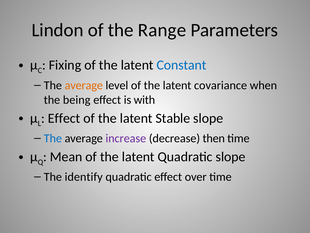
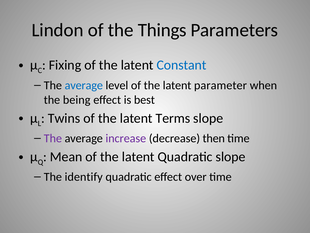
Range: Range -> Things
average at (84, 85) colour: orange -> blue
covariance: covariance -> parameter
with: with -> best
Effect at (64, 118): Effect -> Twins
Stable: Stable -> Terms
The at (53, 138) colour: blue -> purple
